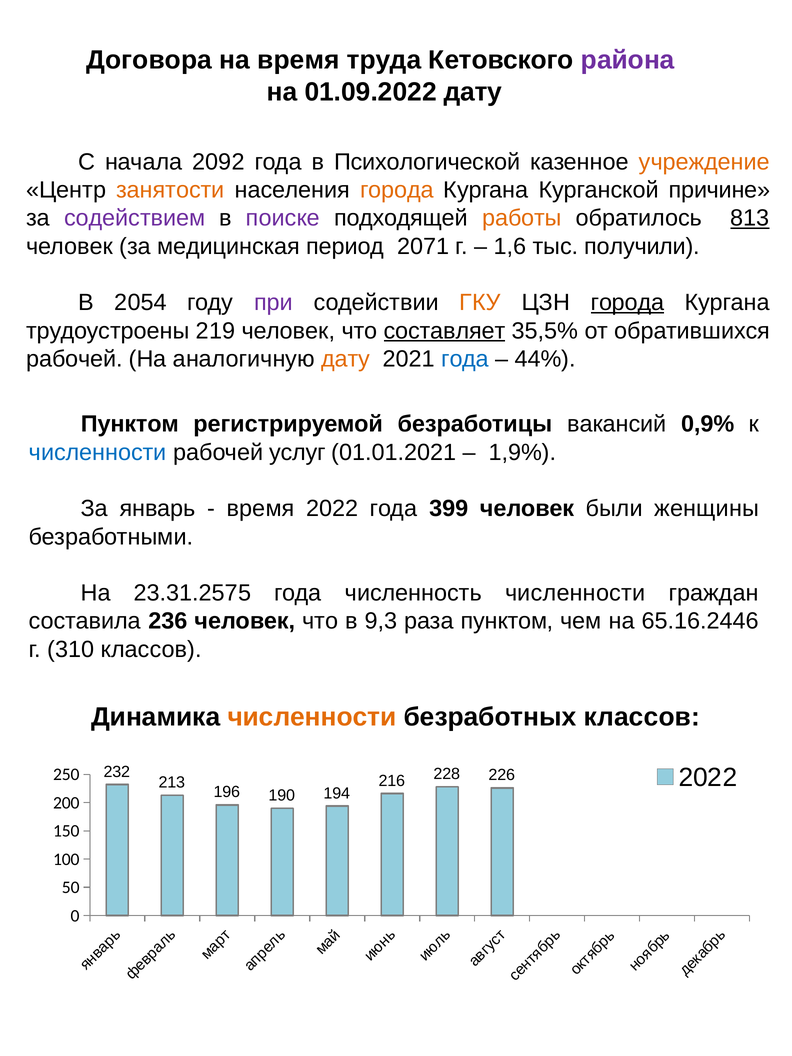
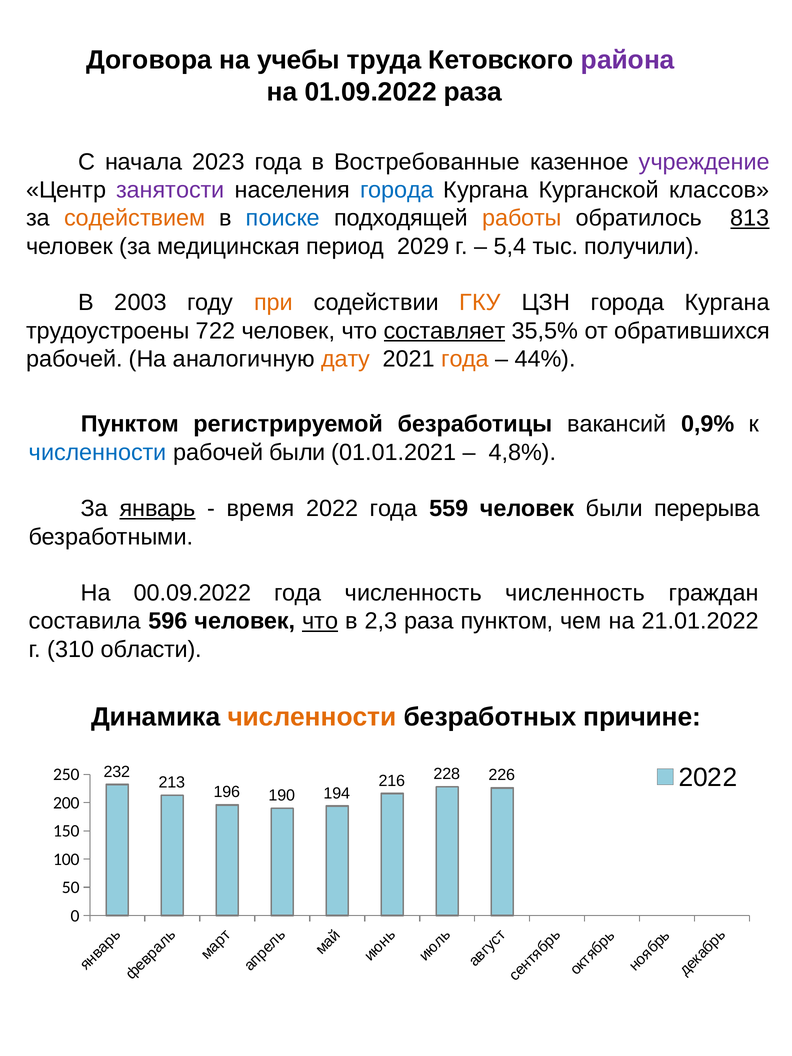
на время: время -> учебы
01.09.2022 дату: дату -> раза
2092: 2092 -> 2023
Психологической: Психологической -> Востребованные
учреждение colour: orange -> purple
занятости colour: orange -> purple
города at (397, 190) colour: orange -> blue
причине: причине -> классов
содействием colour: purple -> orange
поиске colour: purple -> blue
2071: 2071 -> 2029
1,6: 1,6 -> 5,4
2054: 2054 -> 2003
при colour: purple -> orange
города at (627, 303) underline: present -> none
219: 219 -> 722
года at (465, 359) colour: blue -> orange
рабочей услуг: услуг -> были
1,9%: 1,9% -> 4,8%
январь underline: none -> present
399: 399 -> 559
женщины: женщины -> перерыва
23.31.2575: 23.31.2575 -> 00.09.2022
численность численности: численности -> численность
236: 236 -> 596
что at (320, 621) underline: none -> present
9,3: 9,3 -> 2,3
65.16.2446: 65.16.2446 -> 21.01.2022
310 классов: классов -> области
безработных классов: классов -> причине
